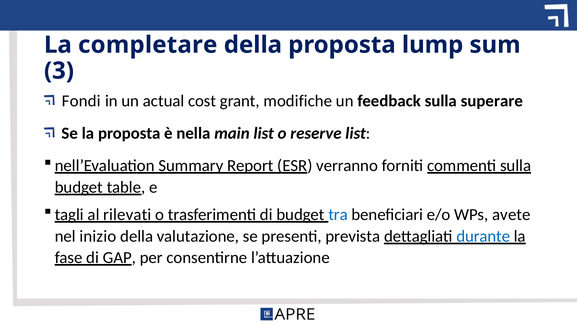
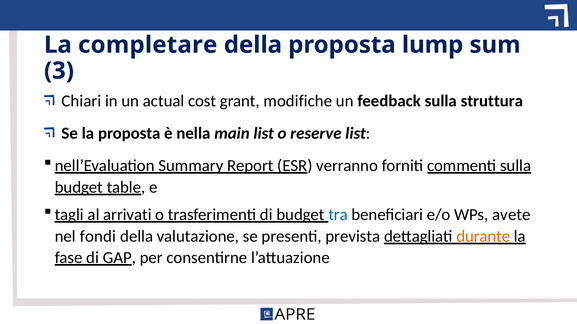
Fondi: Fondi -> Chiari
superare: superare -> struttura
rilevati: rilevati -> arrivati
inizio: inizio -> fondi
durante colour: blue -> orange
